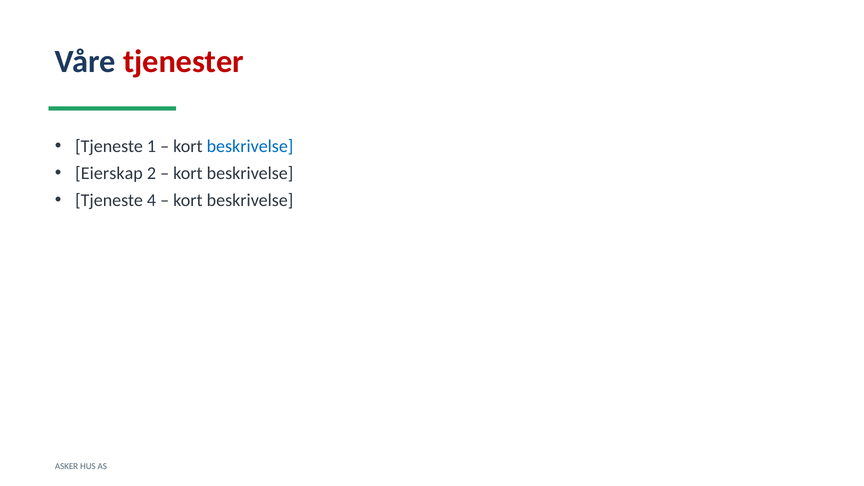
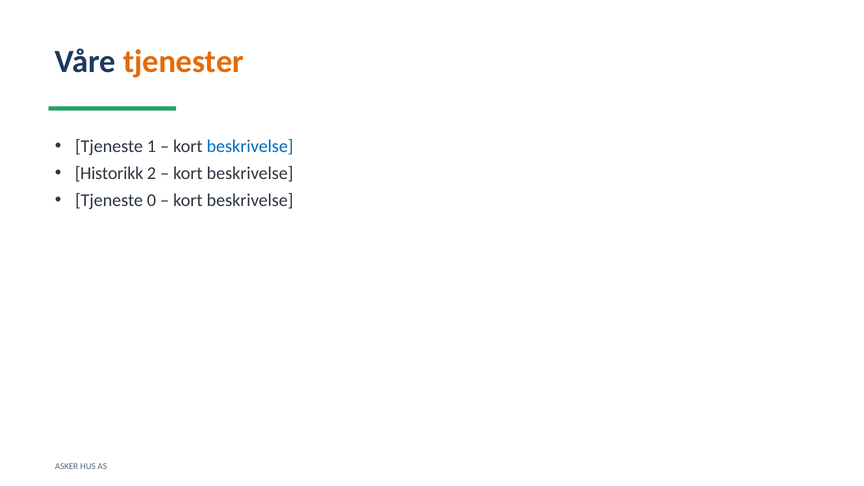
tjenester colour: red -> orange
Eierskap: Eierskap -> Historikk
4: 4 -> 0
